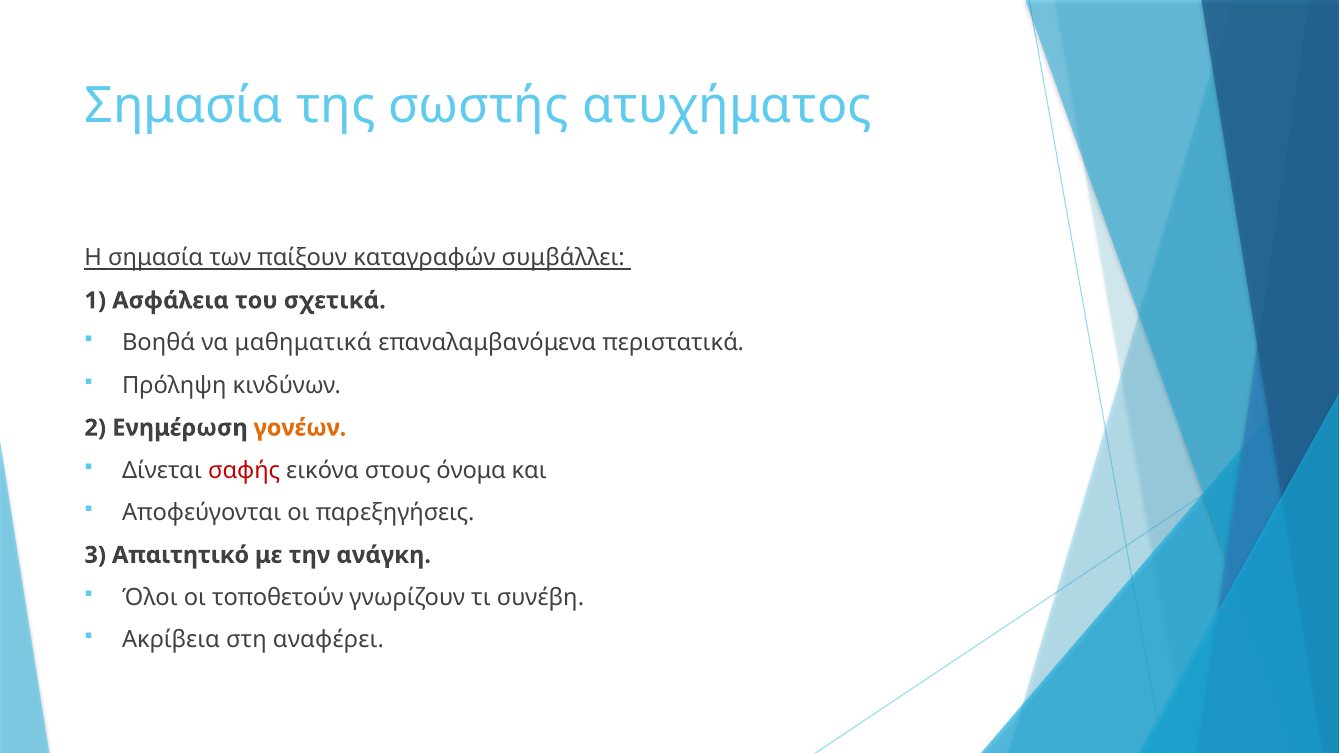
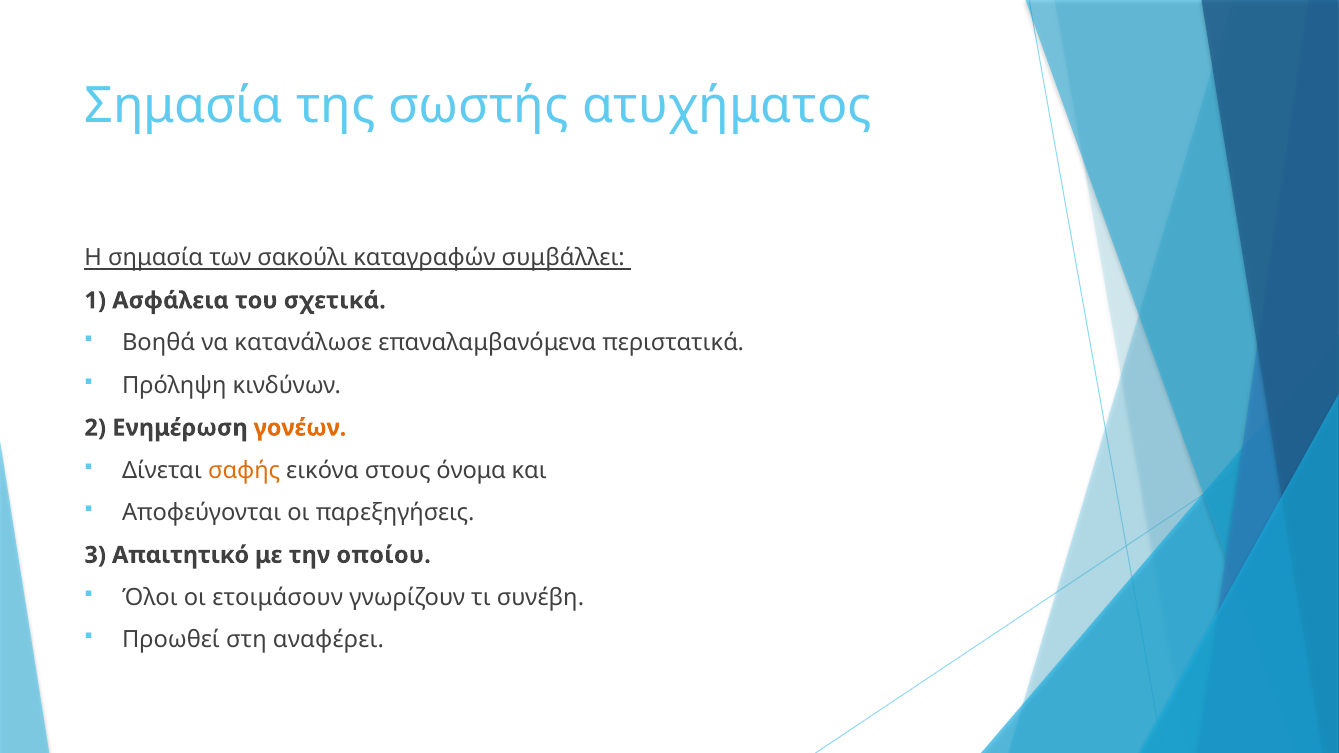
παίξουν: παίξουν -> σακούλι
μαθηματικά: μαθηματικά -> κατανάλωσε
σαφής colour: red -> orange
ανάγκη: ανάγκη -> οποίου
τοποθετούν: τοποθετούν -> ετοιμάσουν
Ακρίβεια: Ακρίβεια -> Προωθεί
